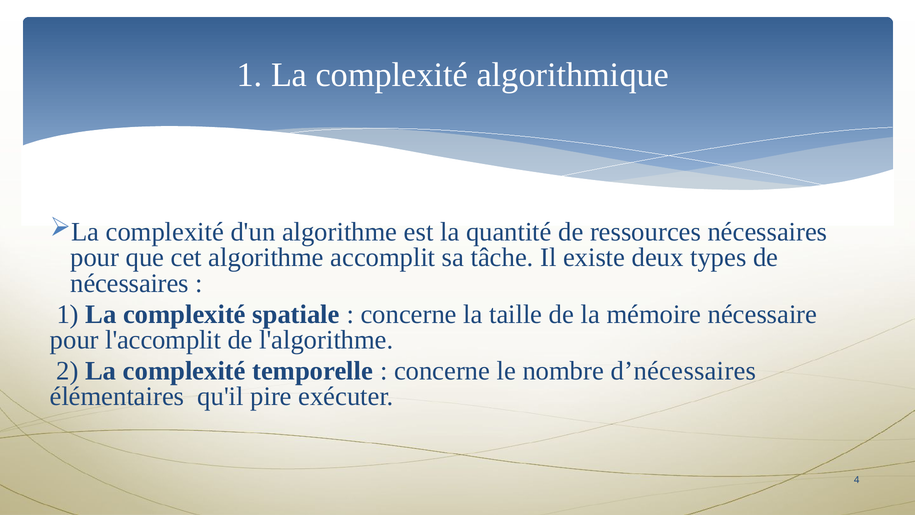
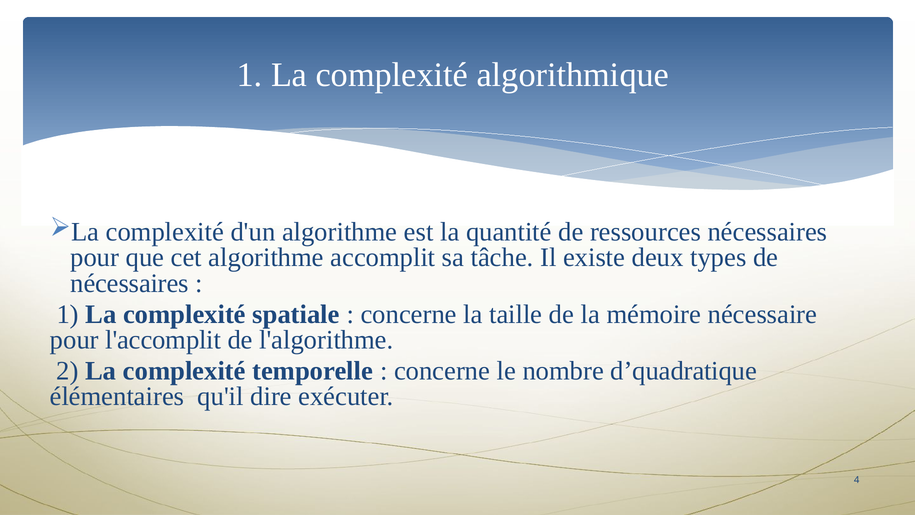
d’nécessaires: d’nécessaires -> d’quadratique
pire: pire -> dire
